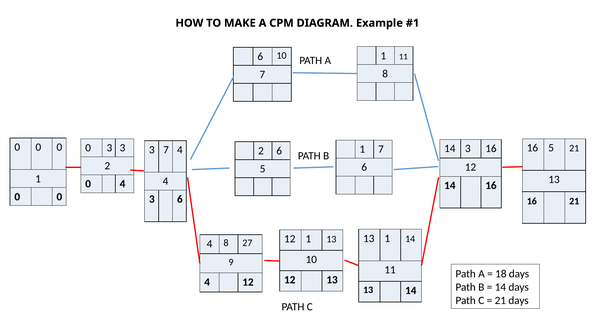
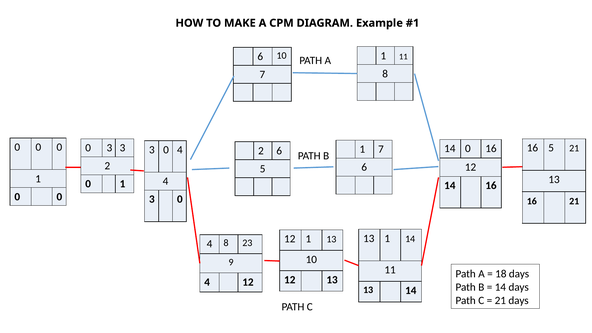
14 3: 3 -> 0
7 at (166, 150): 7 -> 0
4 at (123, 184): 4 -> 1
6 at (180, 199): 6 -> 0
27: 27 -> 23
